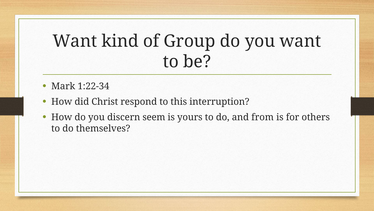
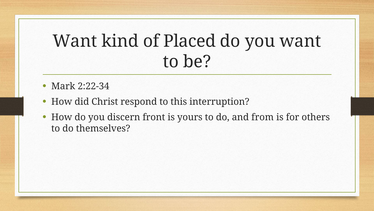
Group: Group -> Placed
1:22-34: 1:22-34 -> 2:22-34
seem: seem -> front
